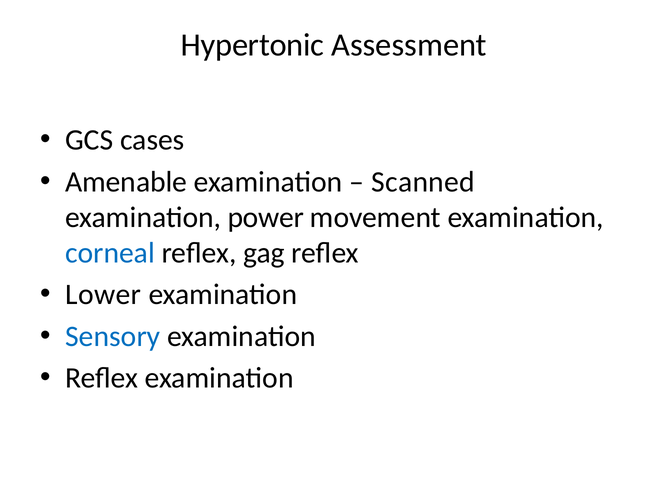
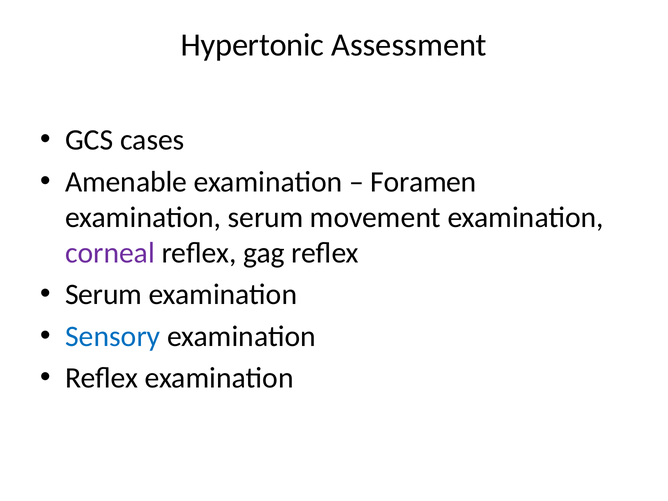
Scanned: Scanned -> Foramen
examination power: power -> serum
corneal colour: blue -> purple
Lower at (103, 295): Lower -> Serum
